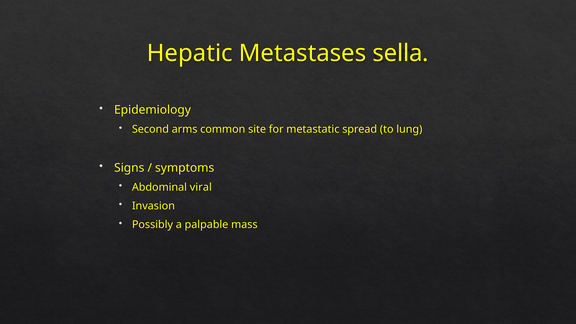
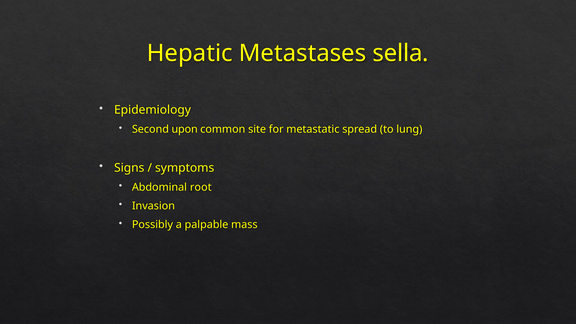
arms: arms -> upon
viral: viral -> root
